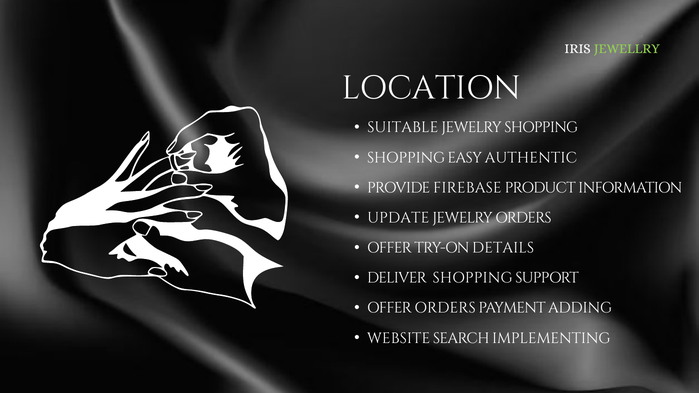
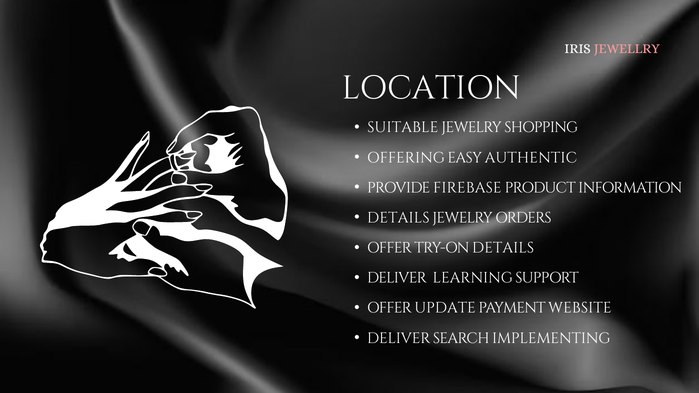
JEWELLRY colour: light green -> pink
SHOPPING at (406, 158): SHOPPING -> OFFERING
UPDATE at (398, 218): UPDATE -> DETAILS
DELIVER SHOPPING: SHOPPING -> LEARNING
OFFER ORDERS: ORDERS -> UPDATE
ADDING: ADDING -> WEBSITE
WEBSITE at (399, 338): WEBSITE -> DELIVER
